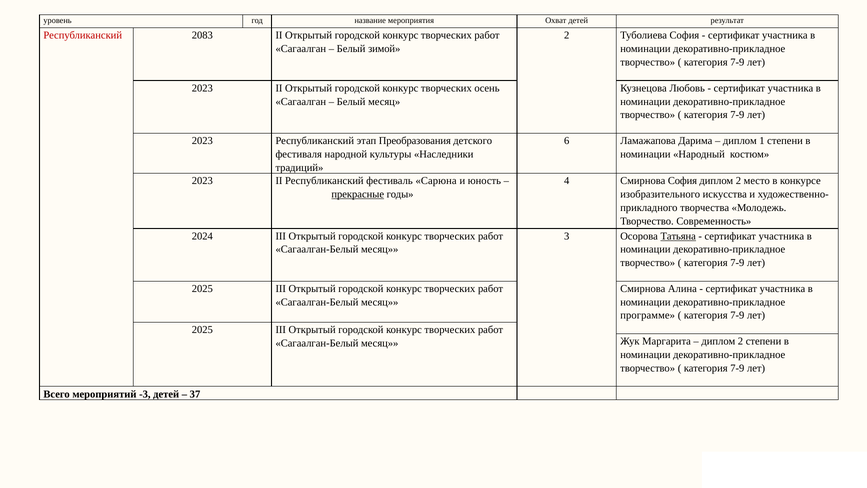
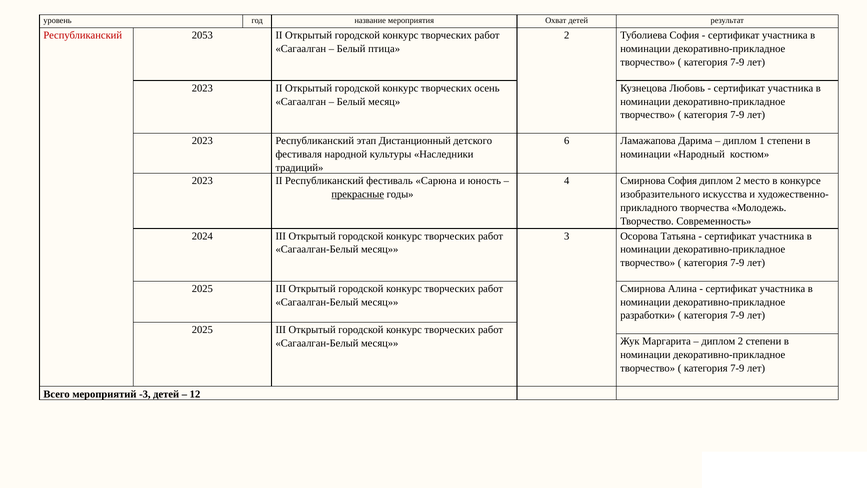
2083: 2083 -> 2053
зимой: зимой -> птица
Преобразования: Преобразования -> Дистанционный
Татьяна underline: present -> none
программе: программе -> разработки
37: 37 -> 12
